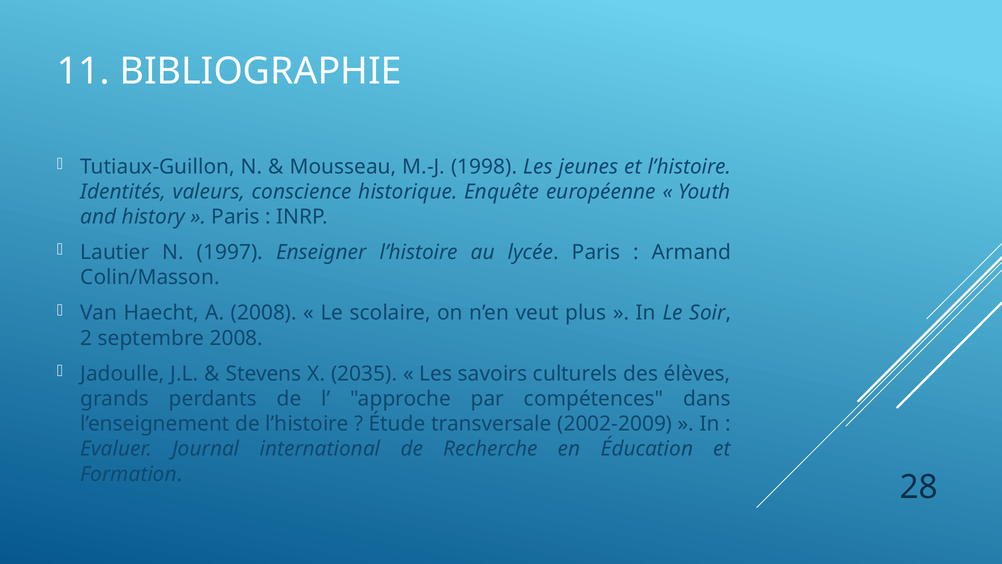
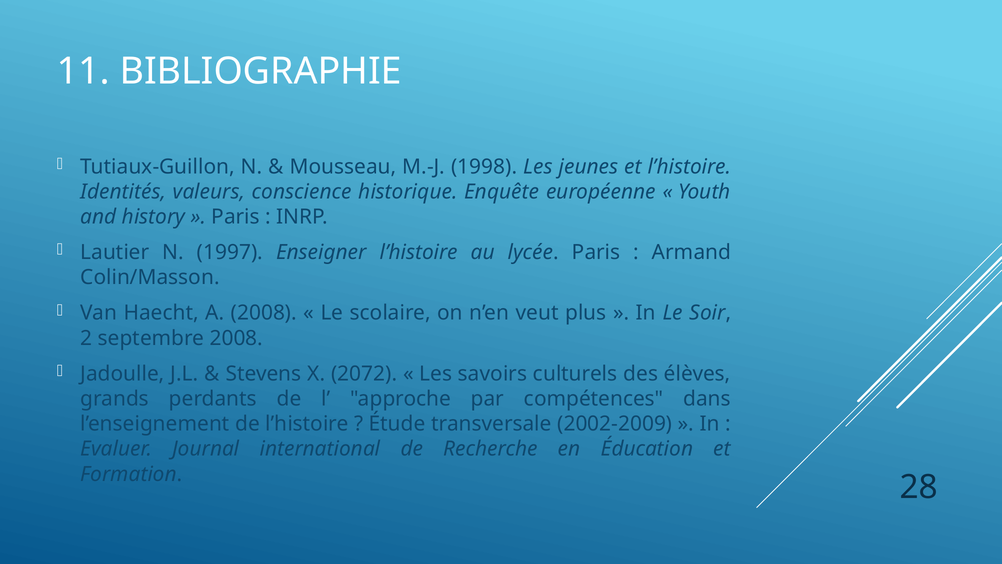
2035: 2035 -> 2072
